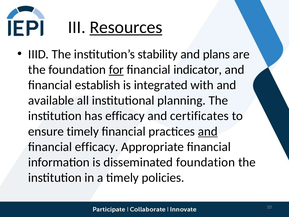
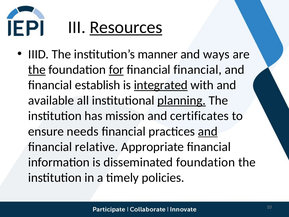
stability: stability -> manner
plans: plans -> ways
the at (37, 70) underline: none -> present
financial indicator: indicator -> financial
integrated underline: none -> present
planning underline: none -> present
has efficacy: efficacy -> mission
ensure timely: timely -> needs
financial efficacy: efficacy -> relative
